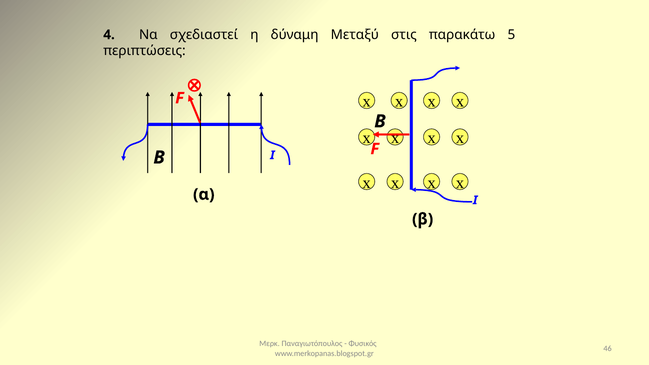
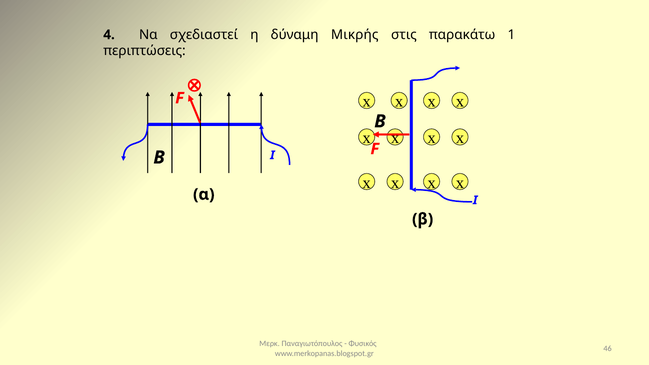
Μεταξύ: Μεταξύ -> Μικρής
5: 5 -> 1
